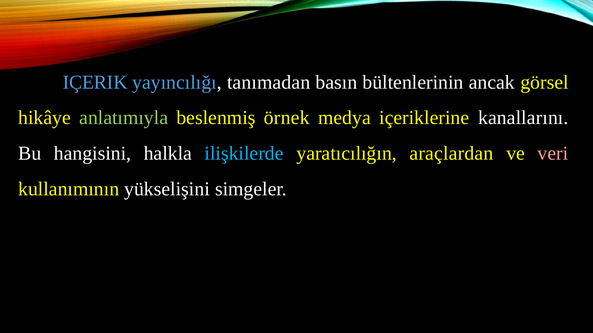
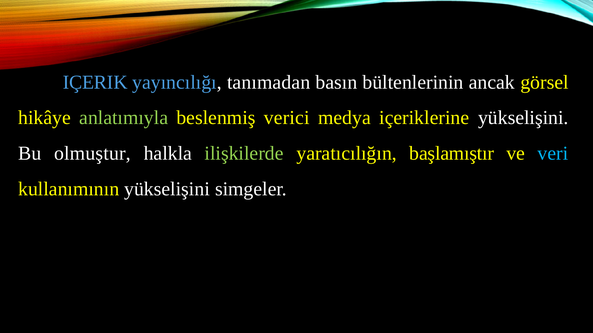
örnek: örnek -> verici
içeriklerine kanallarını: kanallarını -> yükselişini
hangisini: hangisini -> olmuştur
ilişkilerde colour: light blue -> light green
araçlardan: araçlardan -> başlamıştır
veri colour: pink -> light blue
